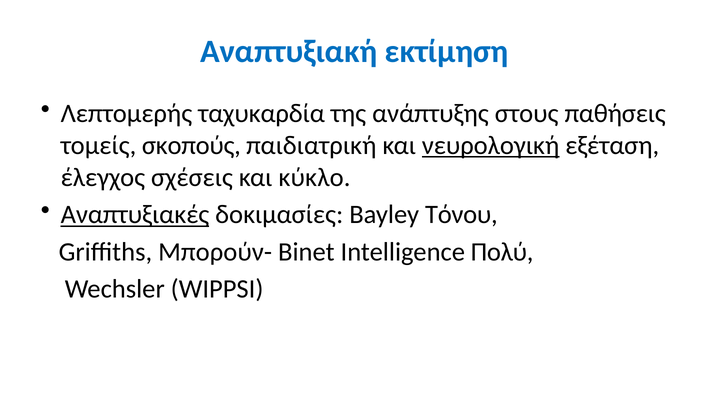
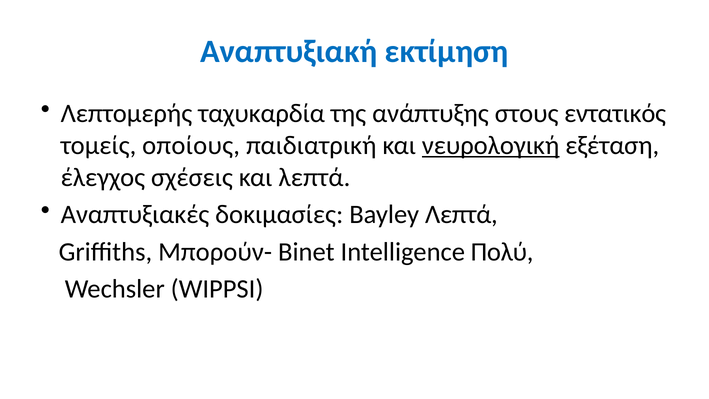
παθήσεις: παθήσεις -> εντατικός
σκοπούς: σκοπούς -> οποίους
και κύκλο: κύκλο -> λεπτά
Αναπτυξιακές underline: present -> none
Bayley Τόνου: Τόνου -> Λεπτά
